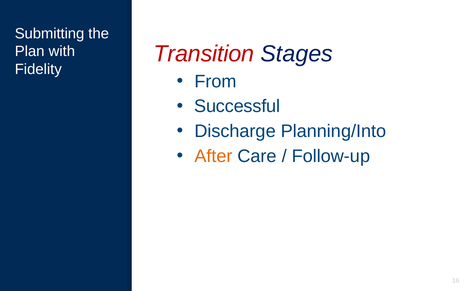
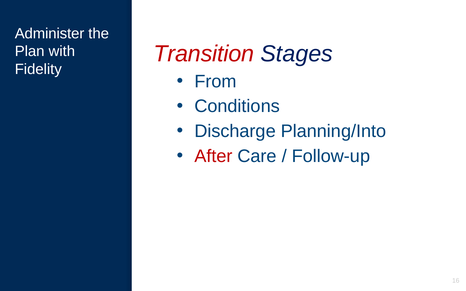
Submitting: Submitting -> Administer
Successful: Successful -> Conditions
After colour: orange -> red
